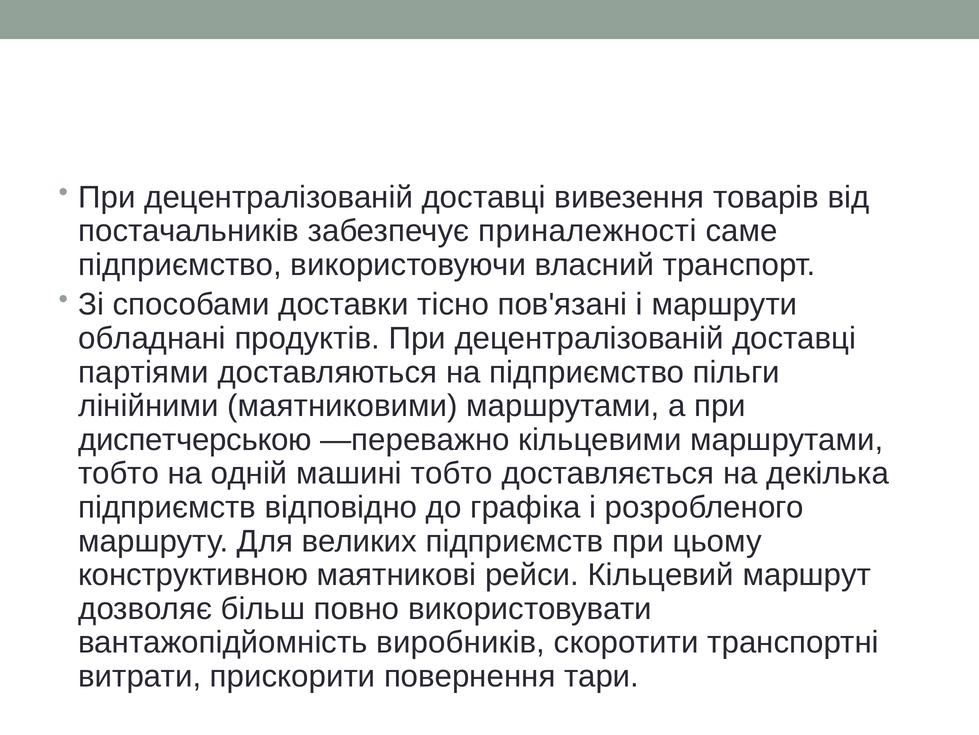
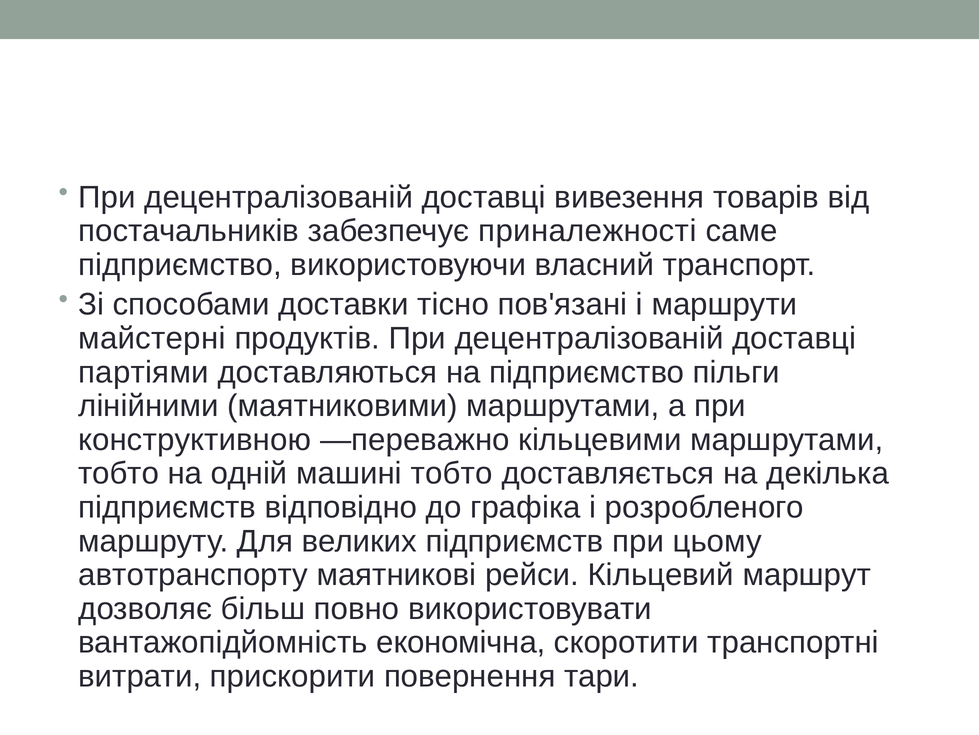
обладнані: обладнані -> майстерні
диспетчерською: диспетчерською -> конструктивною
конструктивною: конструктивною -> автотранспорту
виробників: виробників -> економічна
